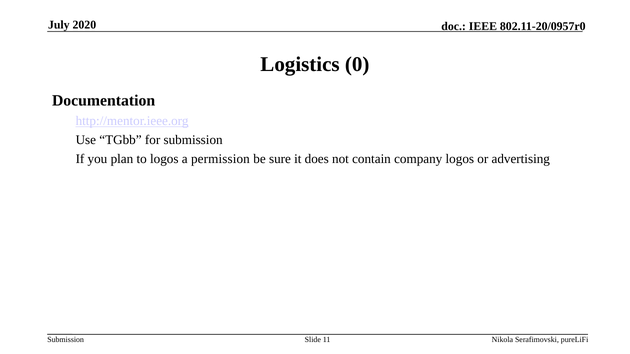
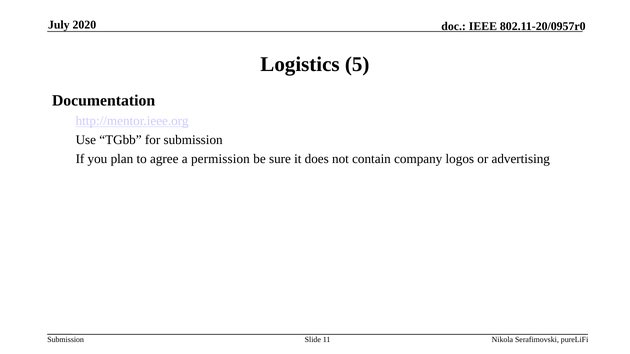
0: 0 -> 5
to logos: logos -> agree
